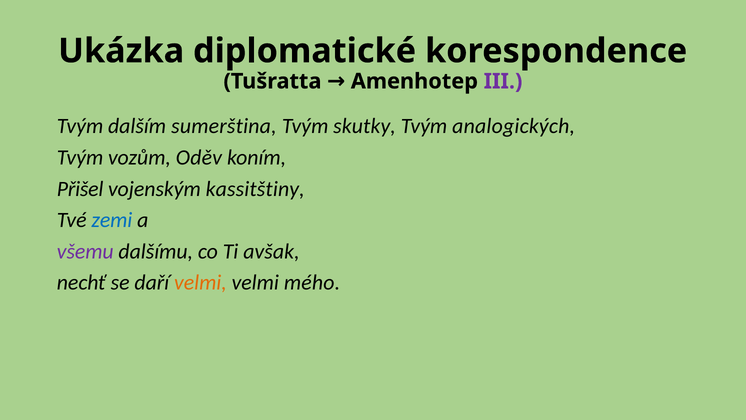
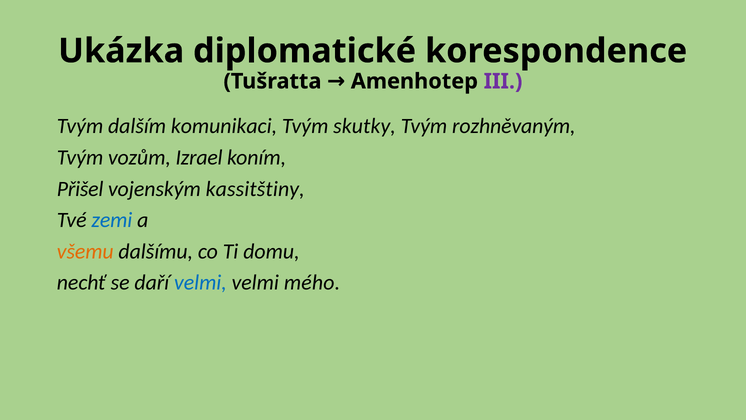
sumerština: sumerština -> komunikaci
analogických: analogických -> rozhněvaným
Oděv: Oděv -> Izrael
všemu colour: purple -> orange
avšak: avšak -> domu
velmi at (200, 283) colour: orange -> blue
